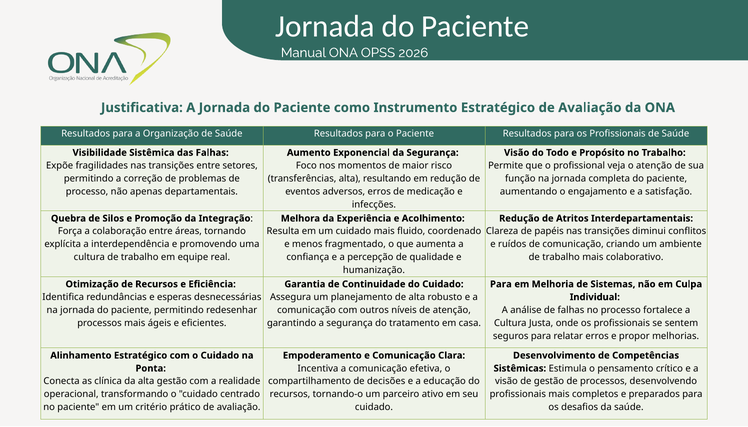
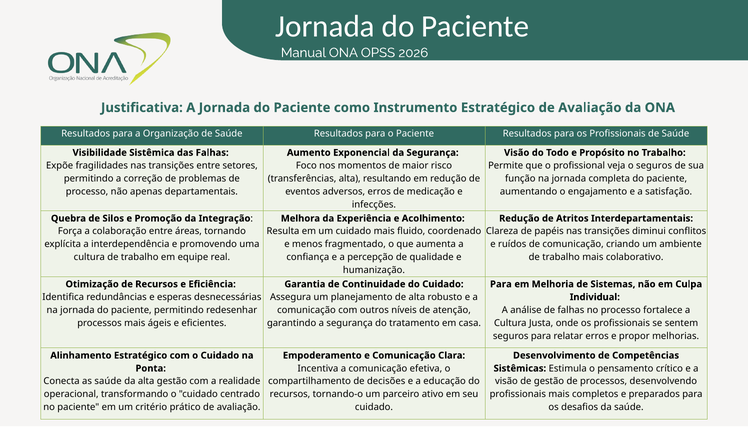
o atenção: atenção -> seguros
as clínica: clínica -> saúde
